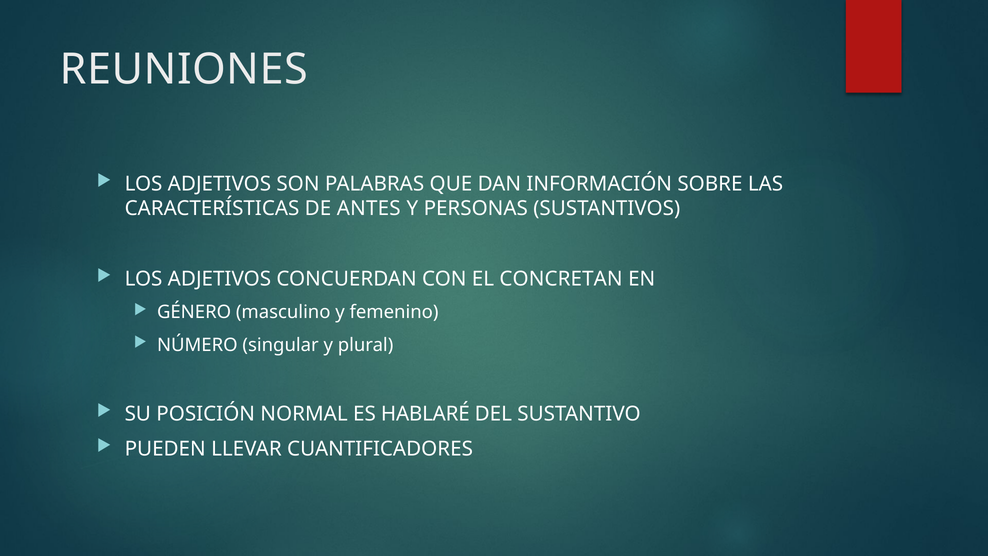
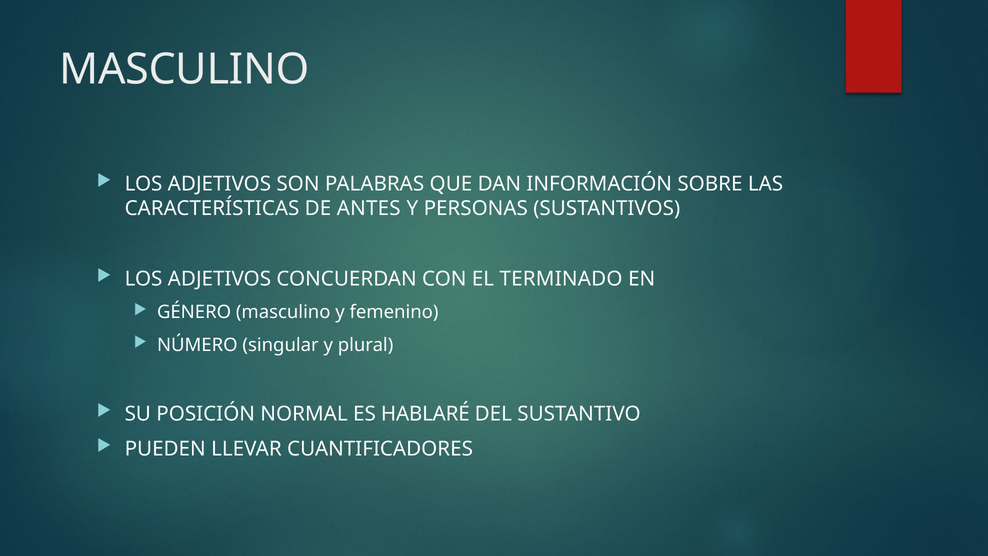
REUNIONES at (184, 69): REUNIONES -> MASCULINO
CONCRETAN: CONCRETAN -> TERMINADO
